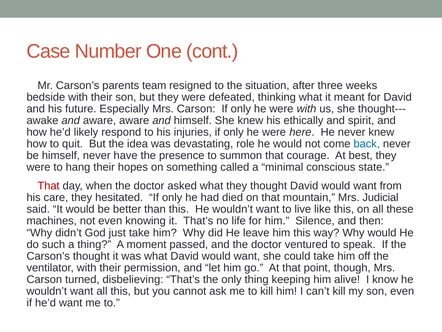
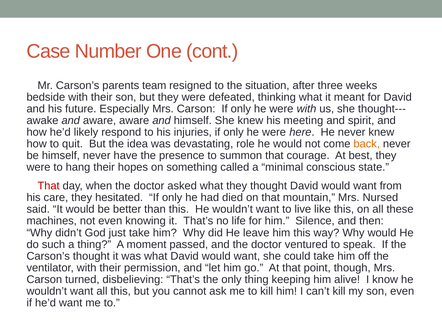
ethically: ethically -> meeting
back colour: blue -> orange
Judicial: Judicial -> Nursed
